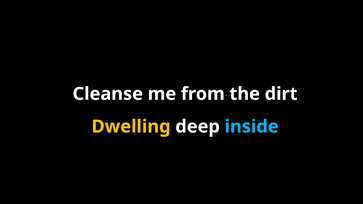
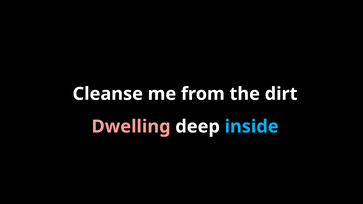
Dwelling colour: yellow -> pink
